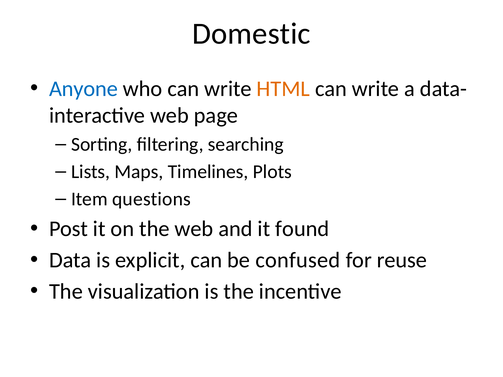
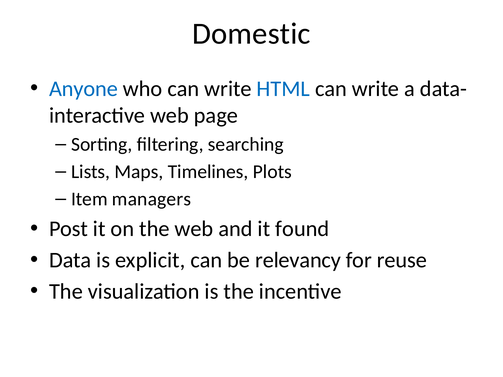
HTML colour: orange -> blue
questions: questions -> managers
confused: confused -> relevancy
